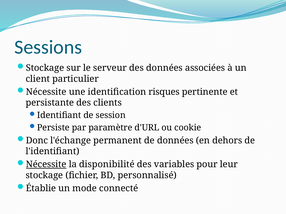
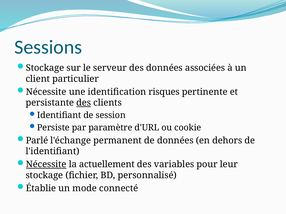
des at (84, 103) underline: none -> present
Donc: Donc -> Parlé
disponibilité: disponibilité -> actuellement
